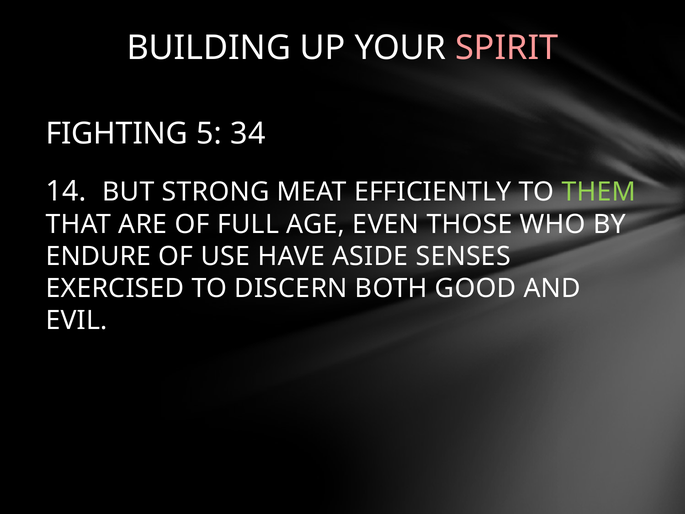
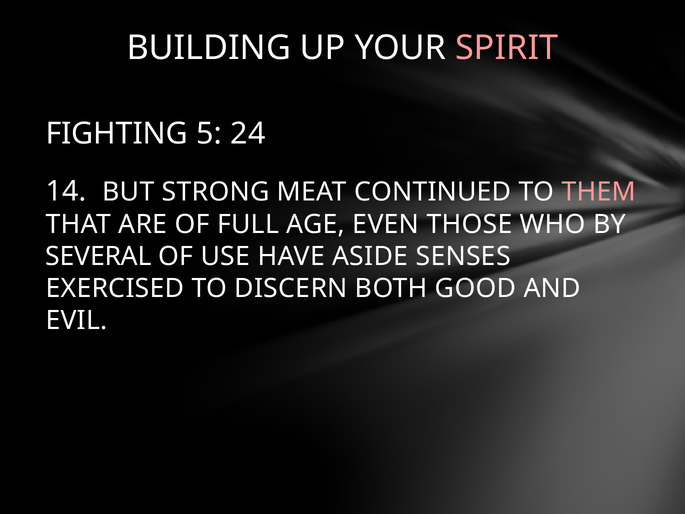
34: 34 -> 24
EFFICIENTLY: EFFICIENTLY -> CONTINUED
THEM colour: light green -> pink
ENDURE: ENDURE -> SEVERAL
